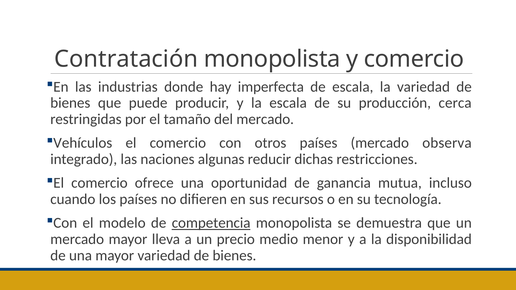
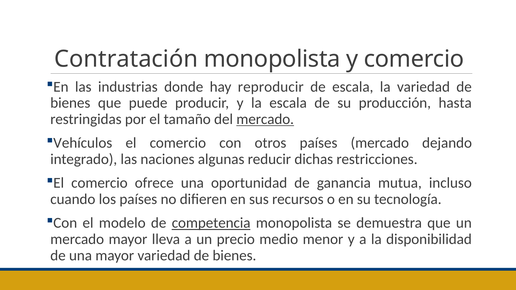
imperfecta: imperfecta -> reproducir
cerca: cerca -> hasta
mercado at (265, 119) underline: none -> present
observa: observa -> dejando
